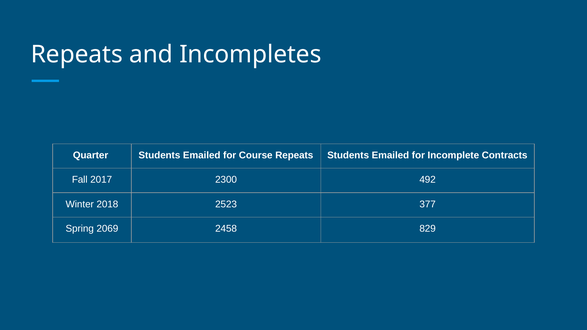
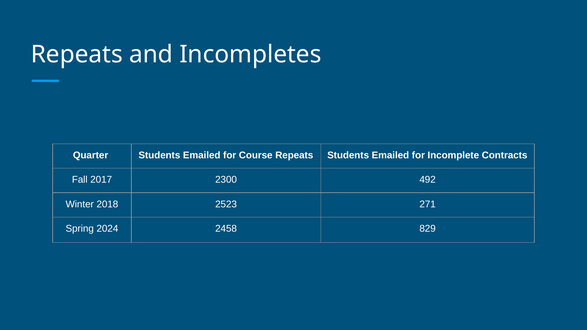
377: 377 -> 271
2069: 2069 -> 2024
